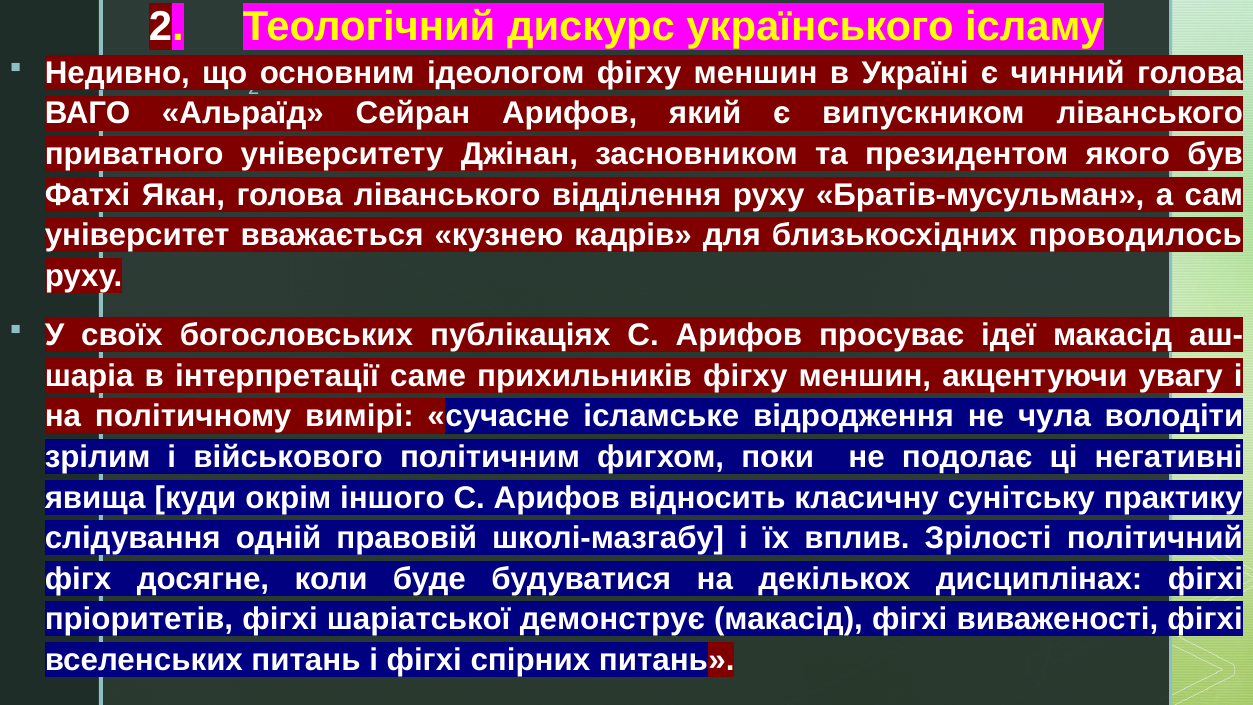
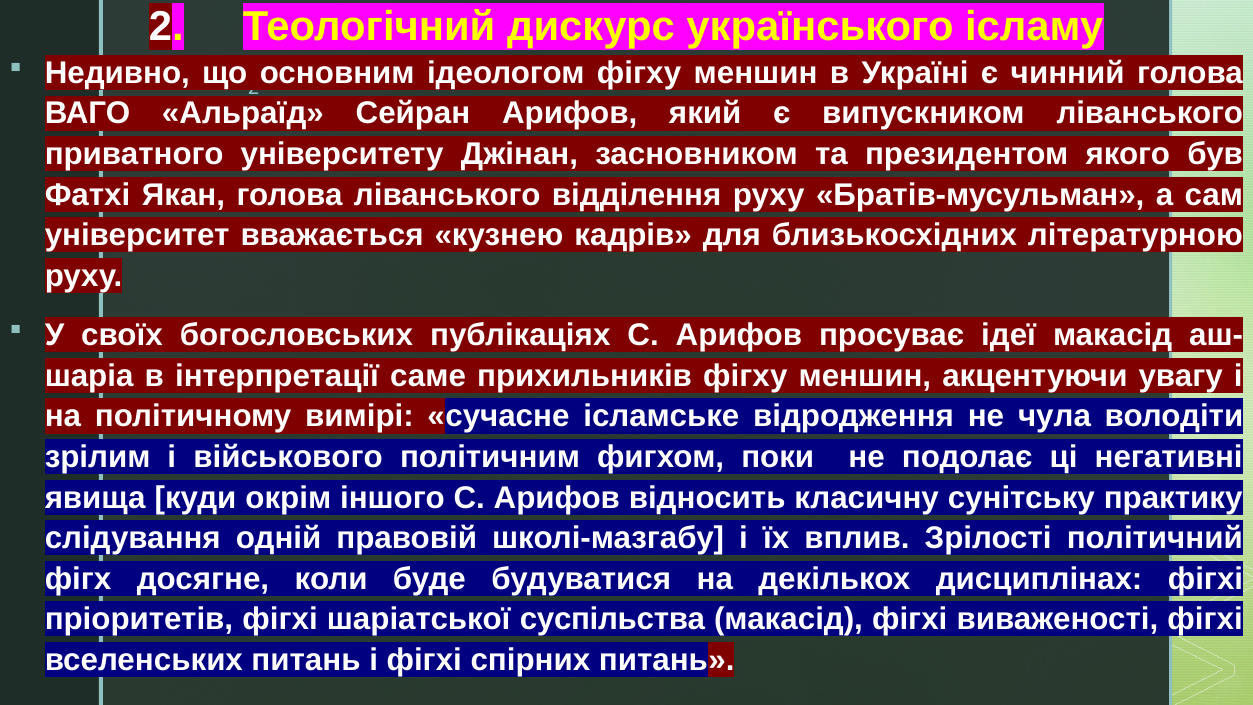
проводилось: проводилось -> літературною
демонструє: демонструє -> суспільства
